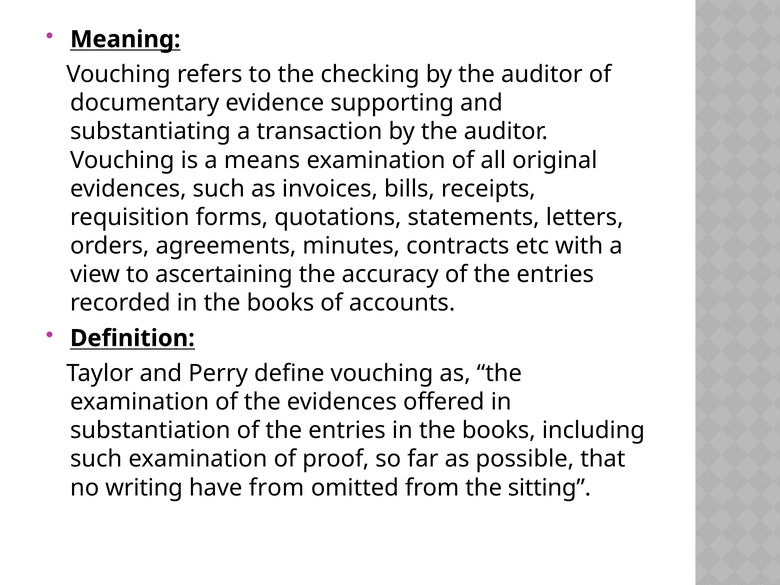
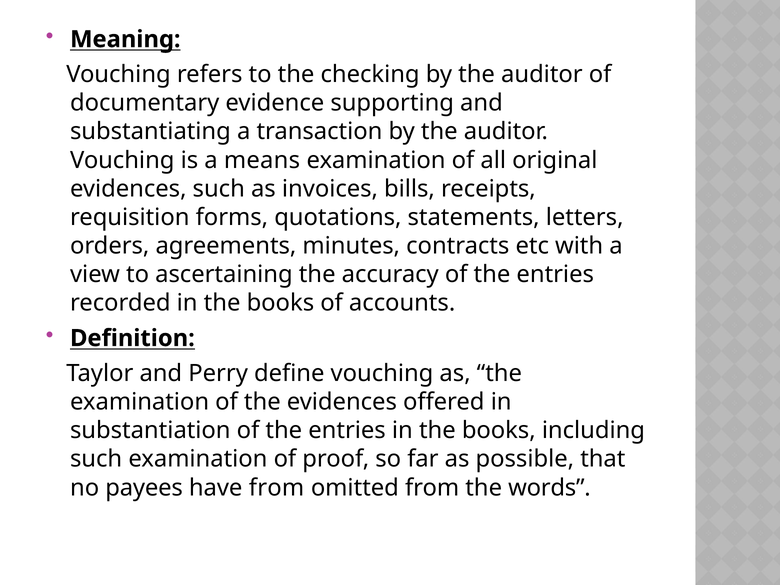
writing: writing -> payees
sitting: sitting -> words
